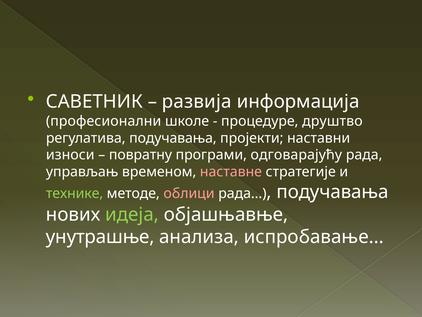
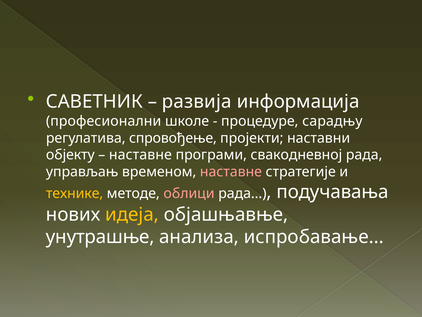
друштво: друштво -> сарадњу
регулатива подучавања: подучавања -> спровођење
износи: износи -> објекту
повратну at (141, 155): повратну -> наставне
одговарајућу: одговарајућу -> свакодневној
технике colour: light green -> yellow
идеја colour: light green -> yellow
